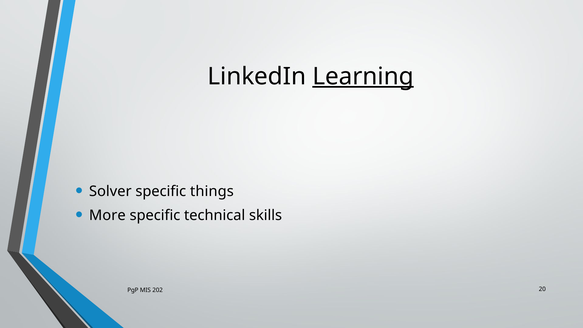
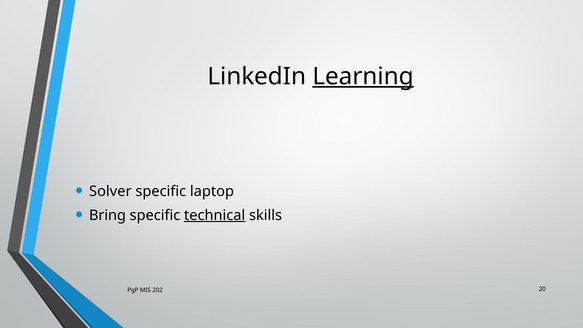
things: things -> laptop
More: More -> Bring
technical underline: none -> present
